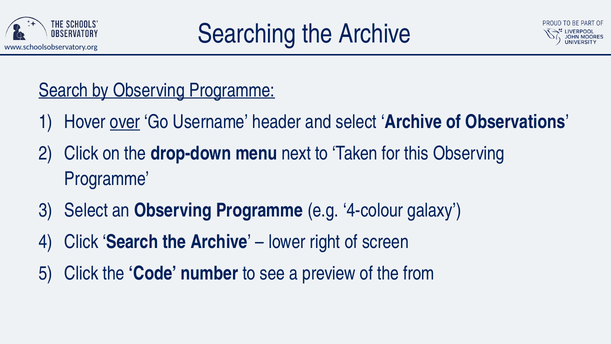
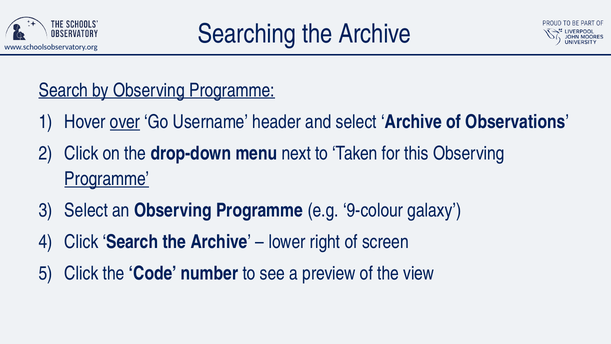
Programme at (107, 179) underline: none -> present
4-colour: 4-colour -> 9-colour
from: from -> view
